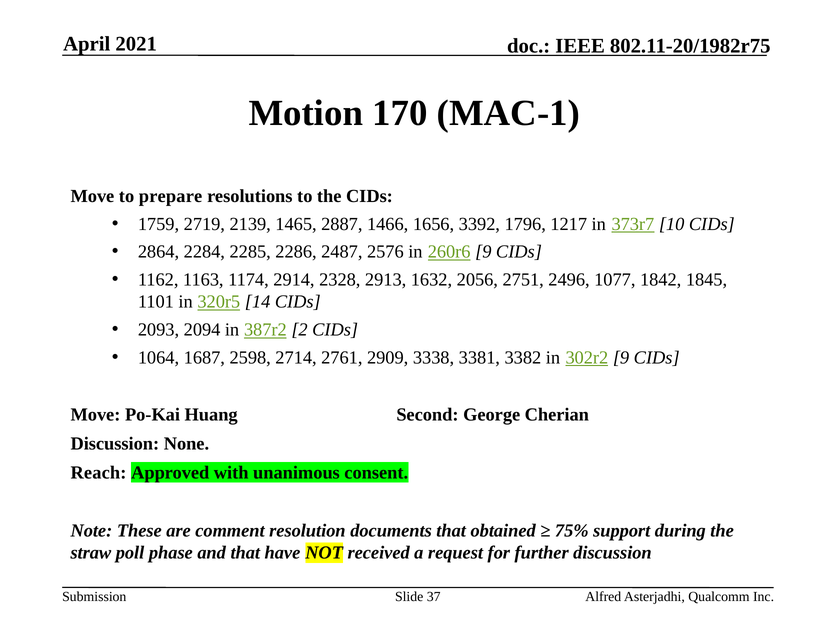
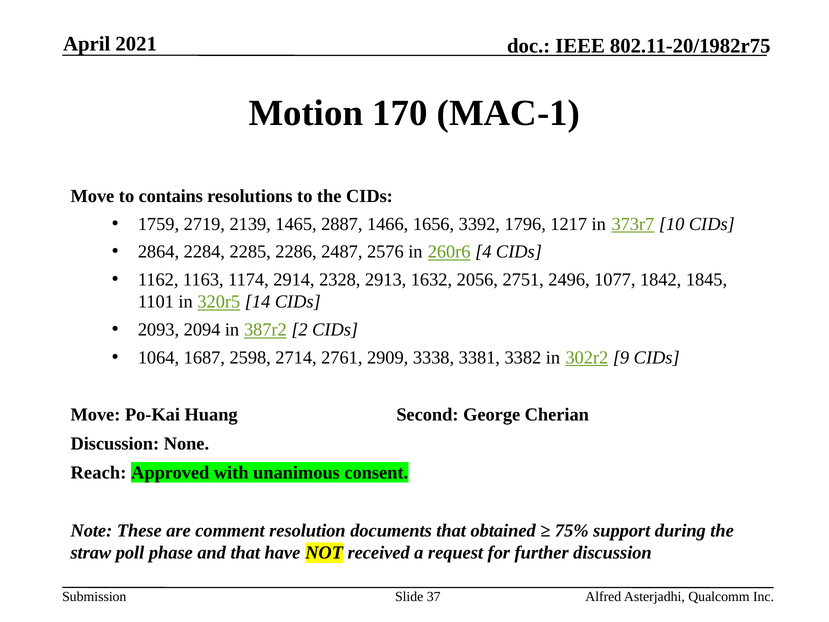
prepare: prepare -> contains
260r6 9: 9 -> 4
